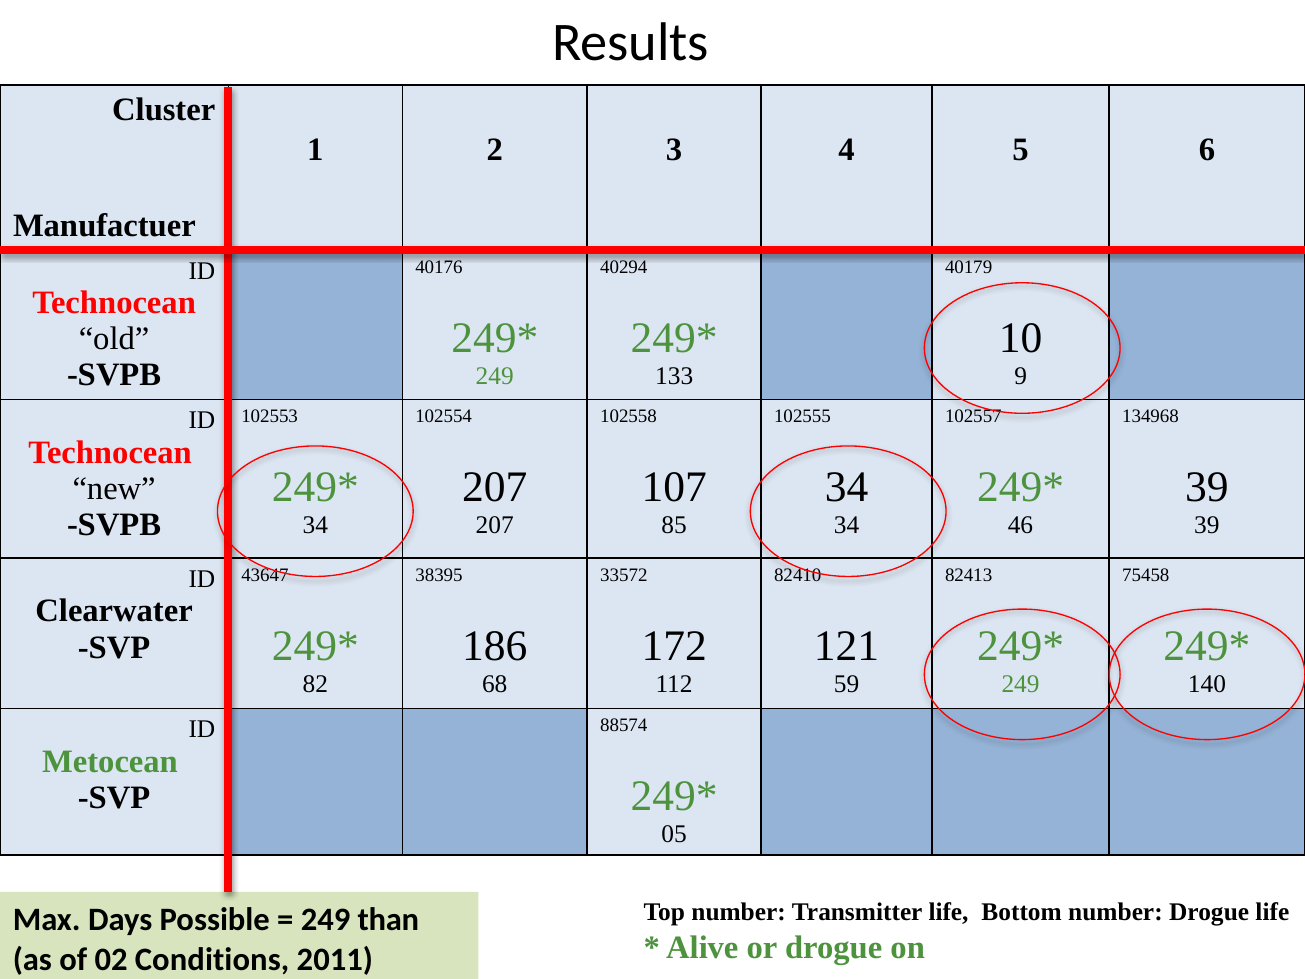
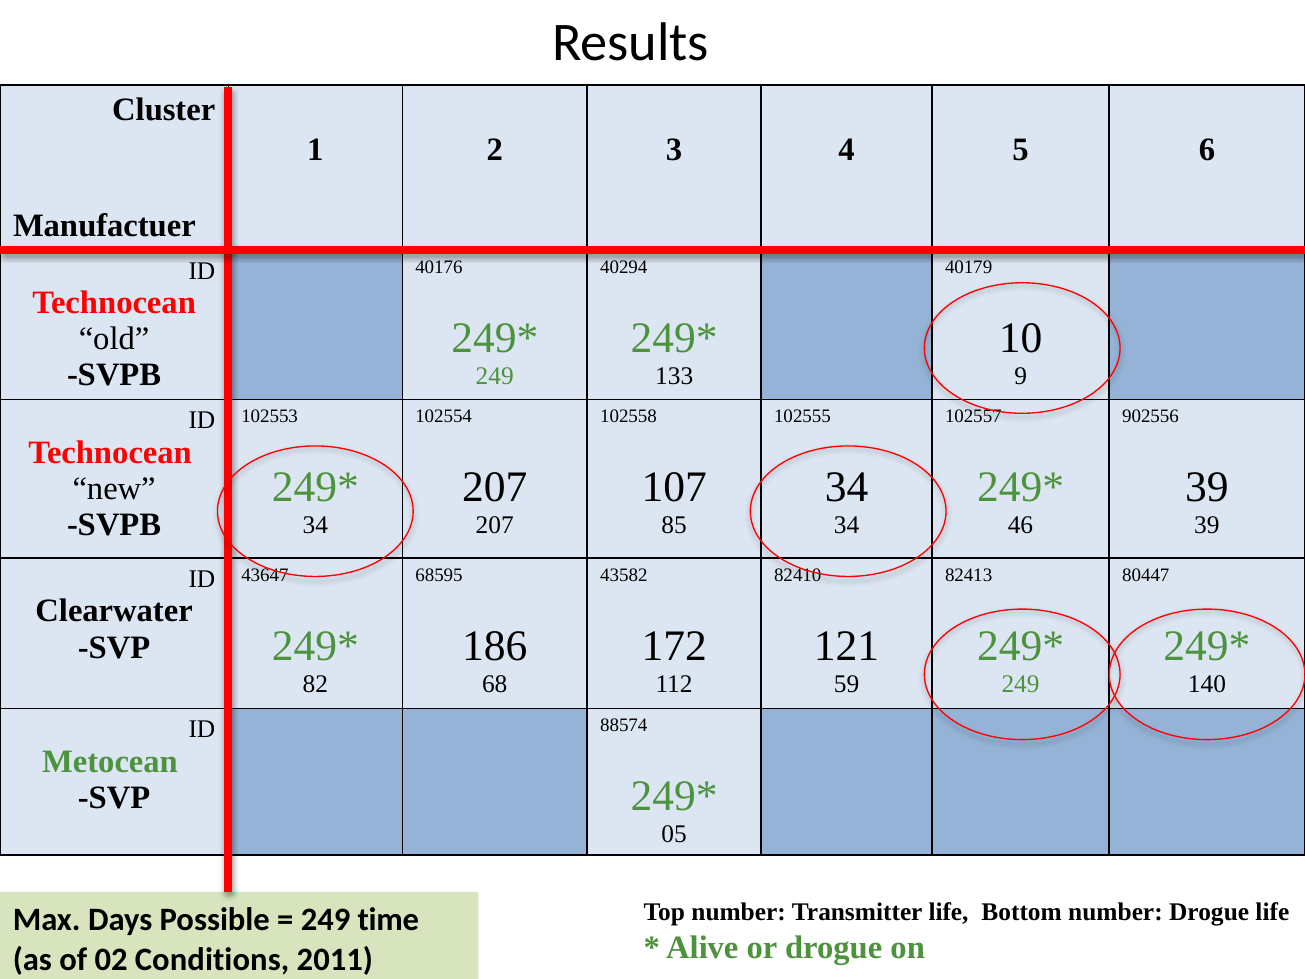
134968: 134968 -> 902556
38395: 38395 -> 68595
33572: 33572 -> 43582
75458: 75458 -> 80447
than: than -> time
